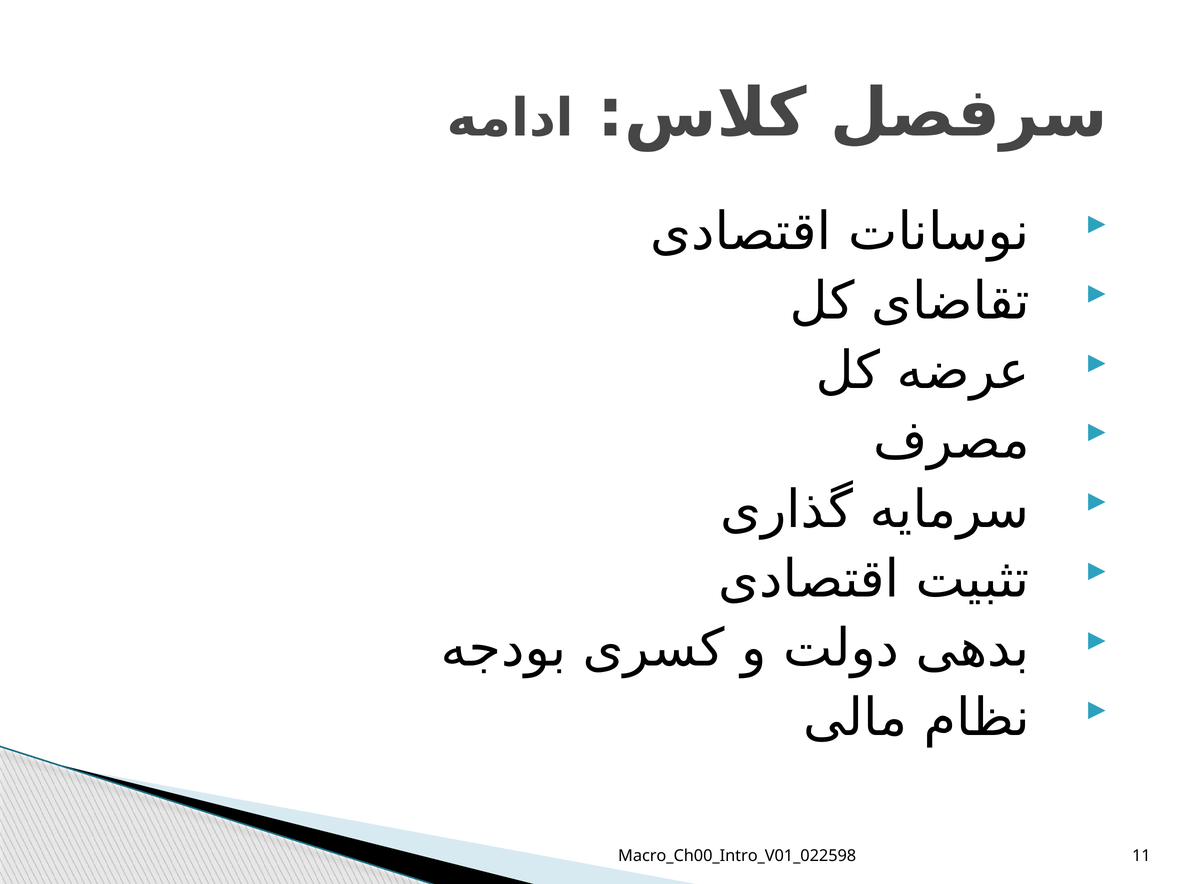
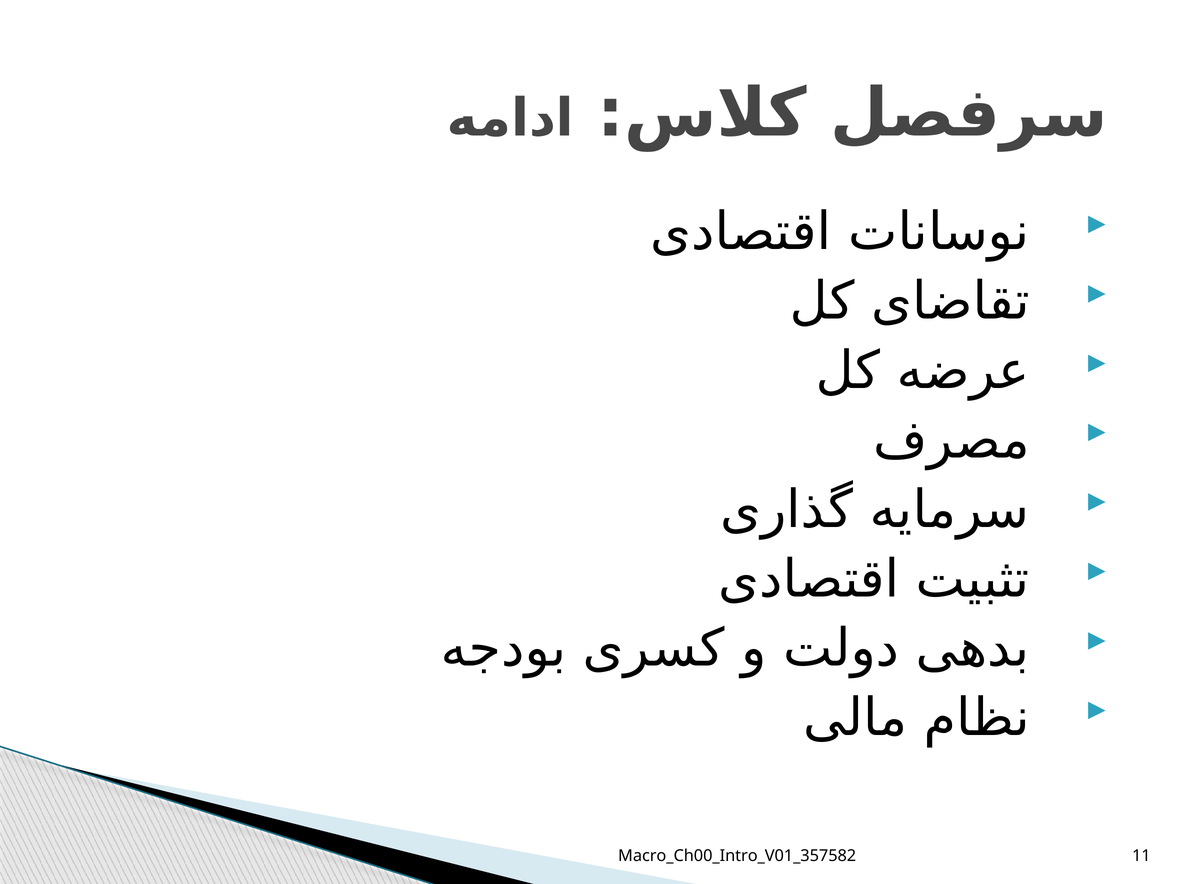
Macro_Ch00_Intro_V01_022598: Macro_Ch00_Intro_V01_022598 -> Macro_Ch00_Intro_V01_357582
